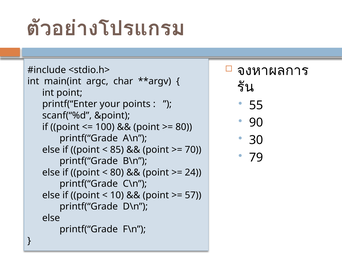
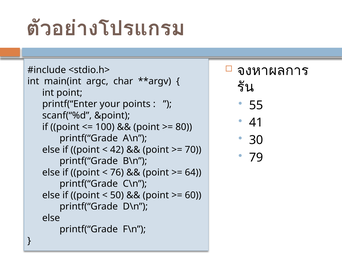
90: 90 -> 41
85: 85 -> 42
80 at (117, 173): 80 -> 76
24: 24 -> 64
10: 10 -> 50
57: 57 -> 60
